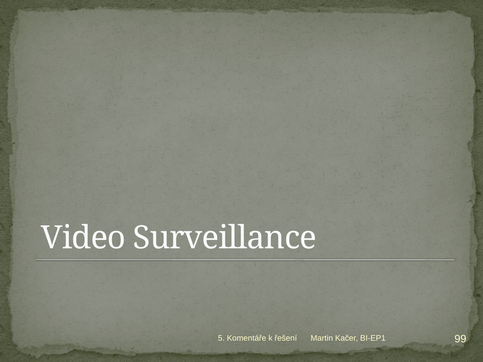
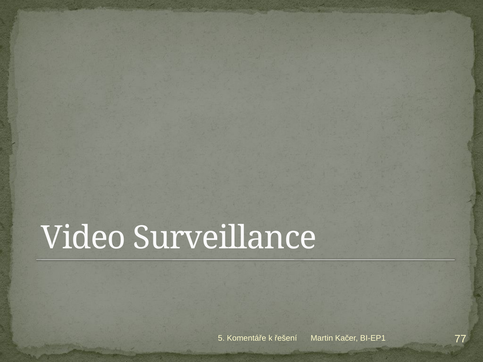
99: 99 -> 77
